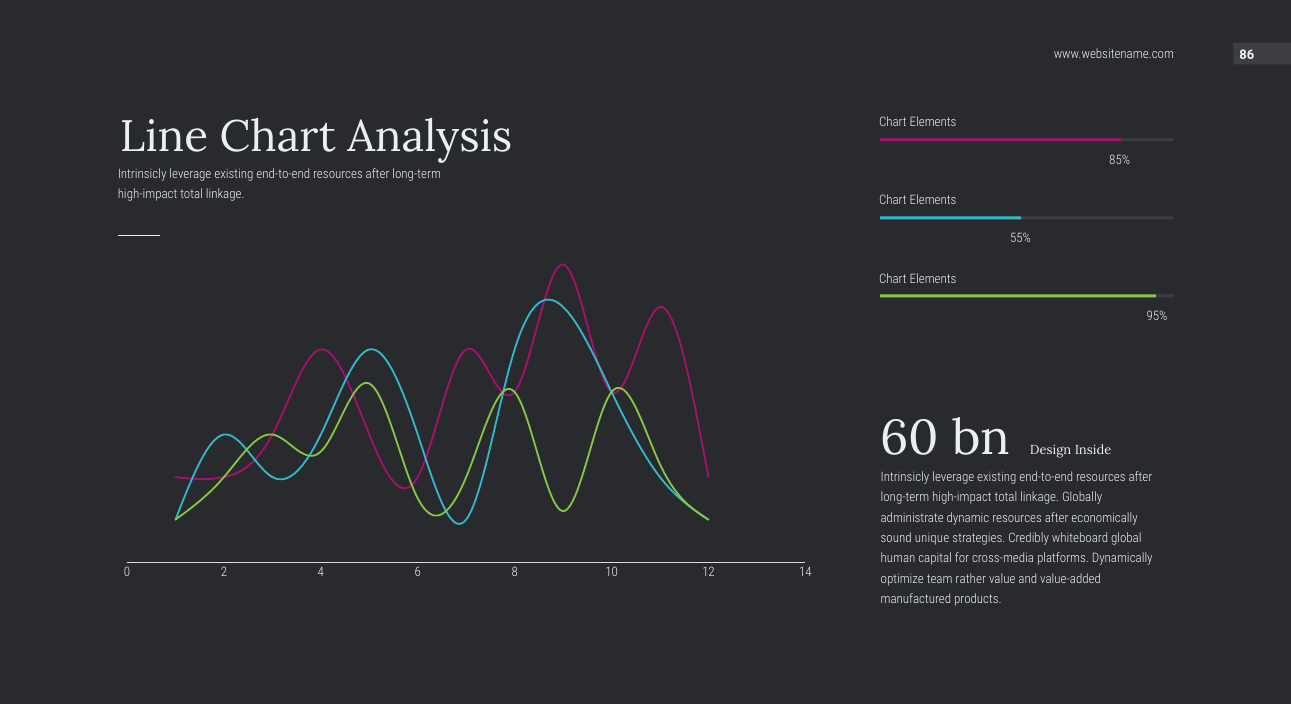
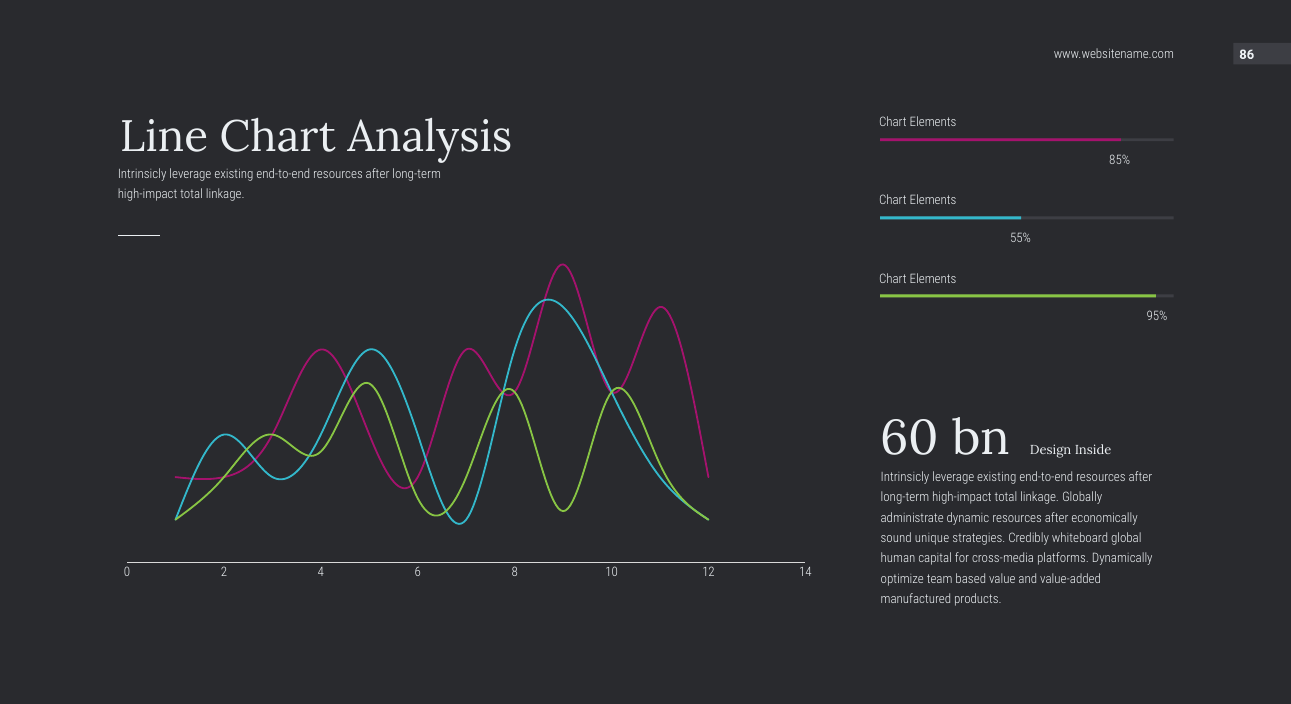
rather: rather -> based
